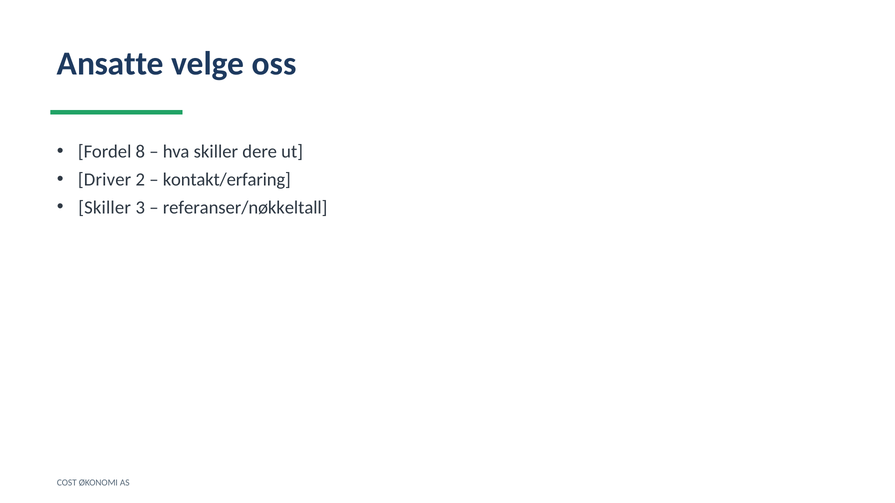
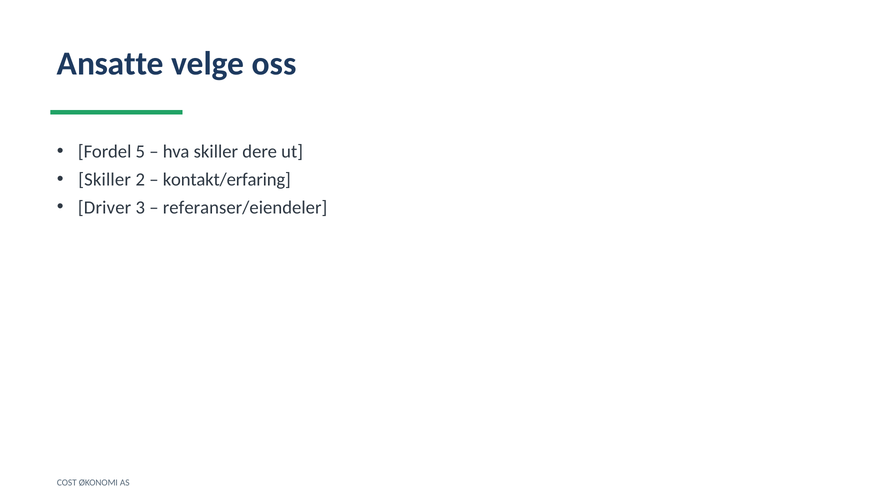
8: 8 -> 5
Driver at (105, 180): Driver -> Skiller
Skiller at (105, 208): Skiller -> Driver
referanser/nøkkeltall: referanser/nøkkeltall -> referanser/eiendeler
